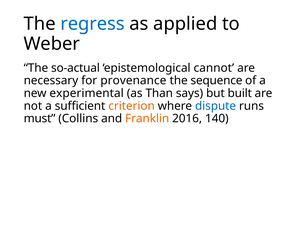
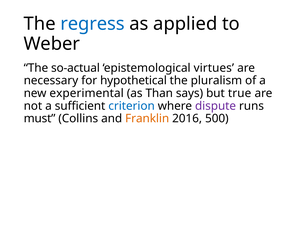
cannot: cannot -> virtues
provenance: provenance -> hypothetical
sequence: sequence -> pluralism
built: built -> true
criterion colour: orange -> blue
dispute colour: blue -> purple
140: 140 -> 500
